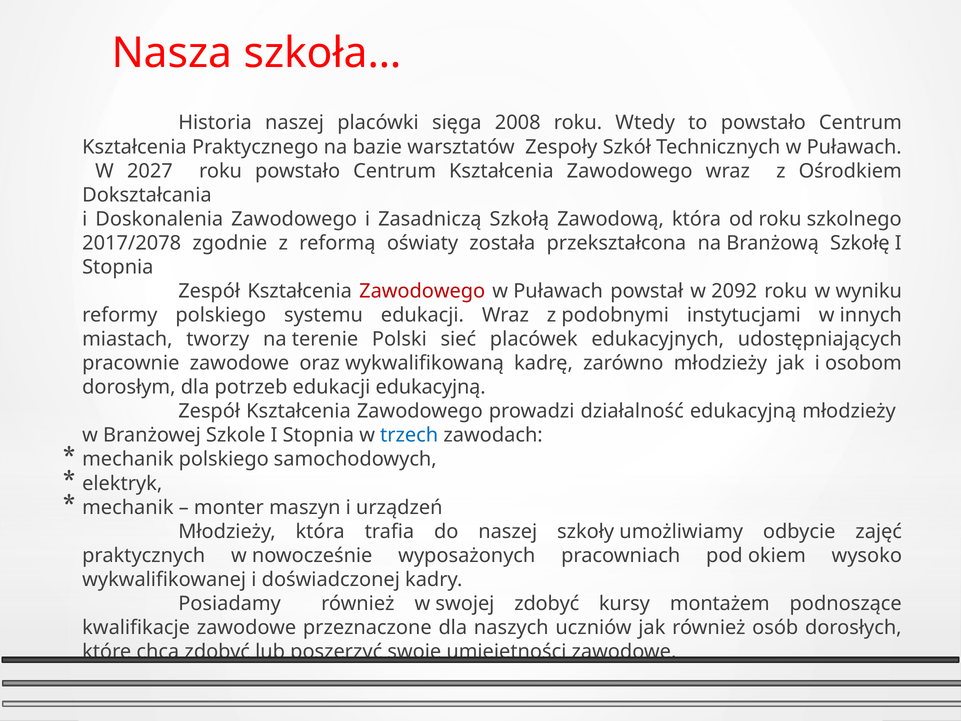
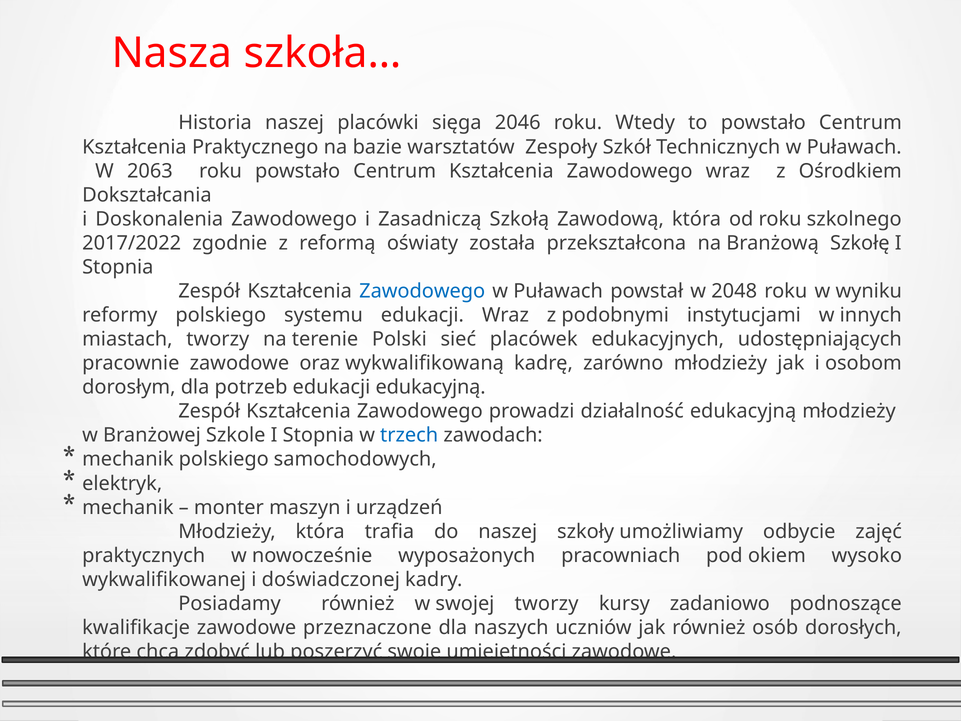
2008: 2008 -> 2046
2027: 2027 -> 2063
2017/2078: 2017/2078 -> 2017/2022
Zawodowego at (422, 291) colour: red -> blue
2092: 2092 -> 2048
swojej zdobyć: zdobyć -> tworzy
montażem: montażem -> zadaniowo
